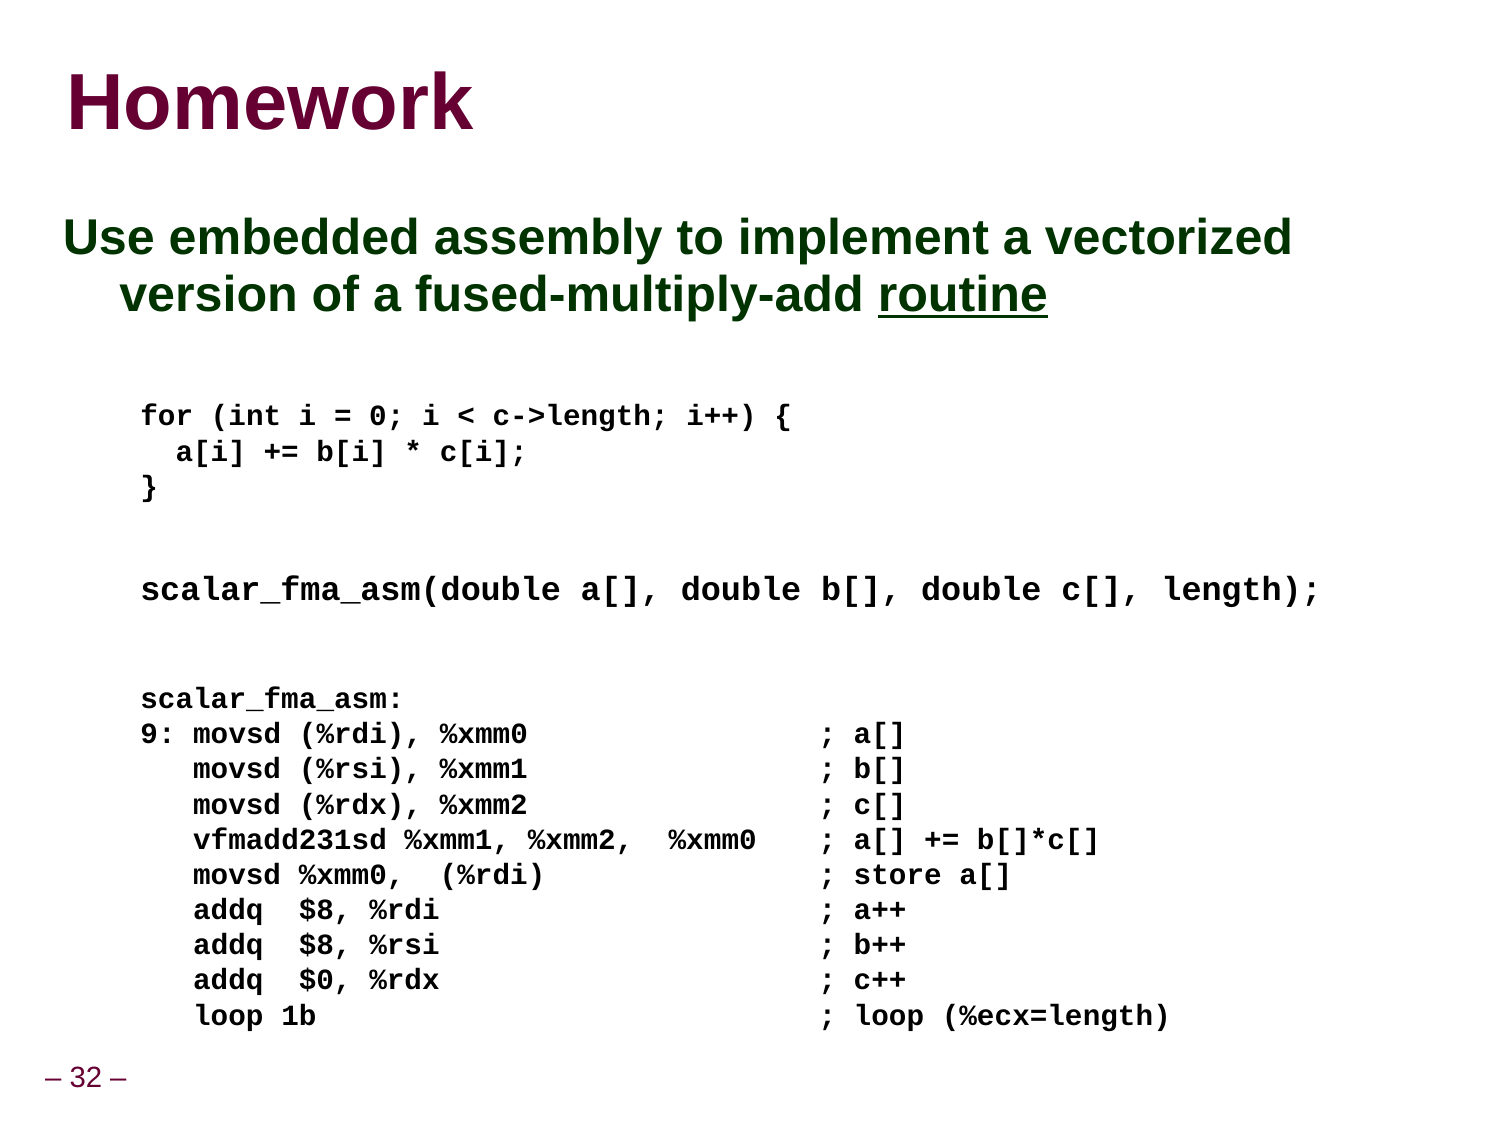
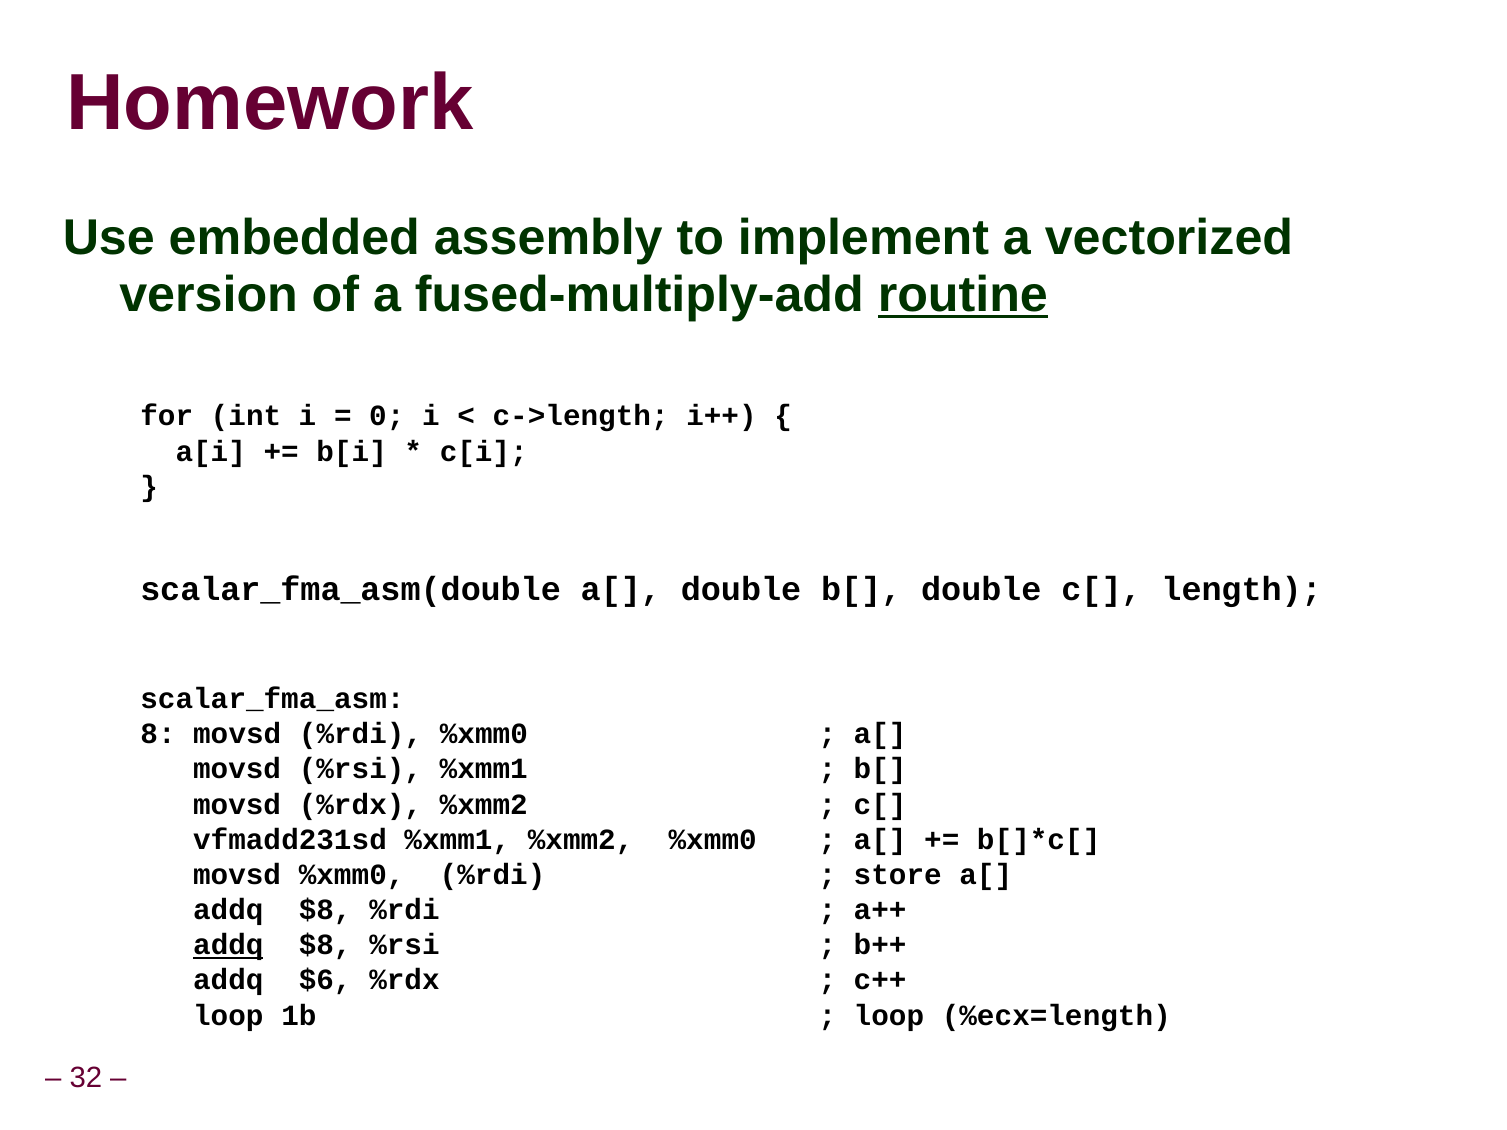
9: 9 -> 8
addq at (228, 945) underline: none -> present
$0: $0 -> $6
